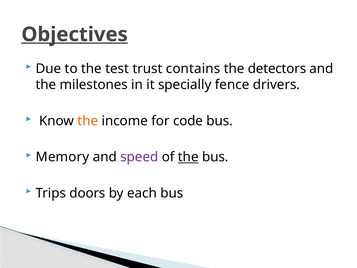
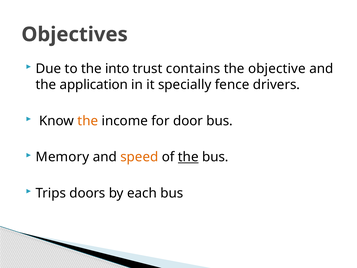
Objectives underline: present -> none
test: test -> into
detectors: detectors -> objective
milestones: milestones -> application
code: code -> door
speed colour: purple -> orange
